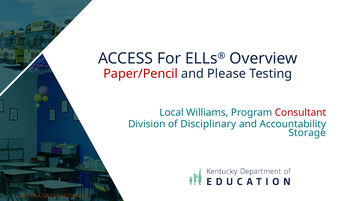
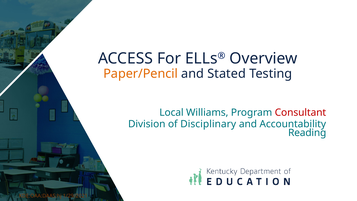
Paper/Pencil colour: red -> orange
Please: Please -> Stated
Storage: Storage -> Reading
